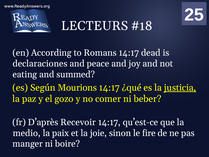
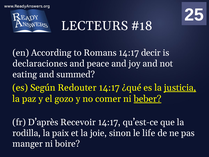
dead: dead -> decir
Mourions: Mourions -> Redouter
beber underline: none -> present
medio: medio -> rodilla
fire: fire -> life
